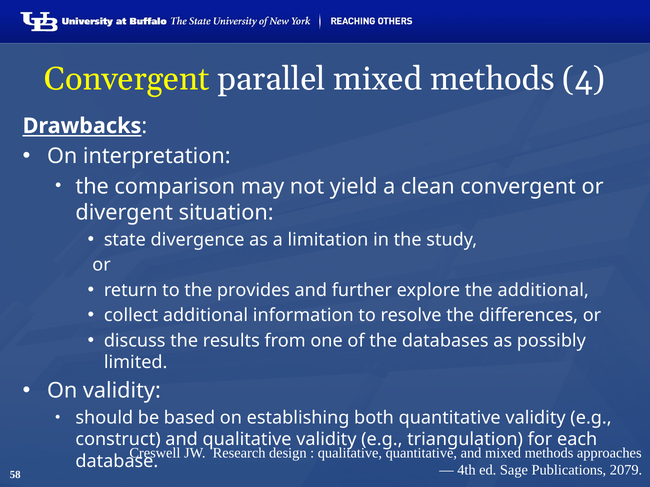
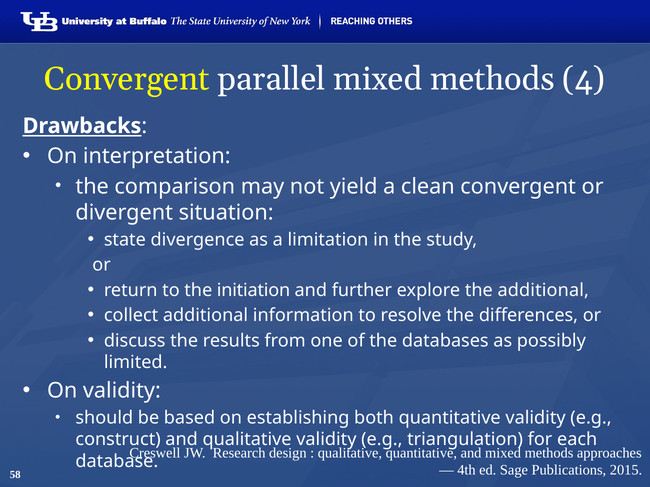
provides: provides -> initiation
2079: 2079 -> 2015
